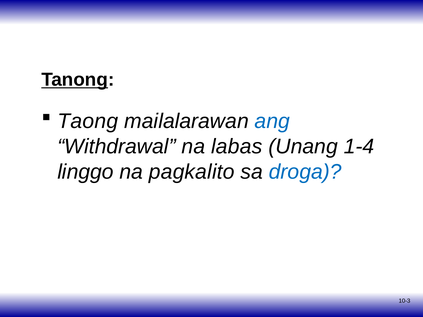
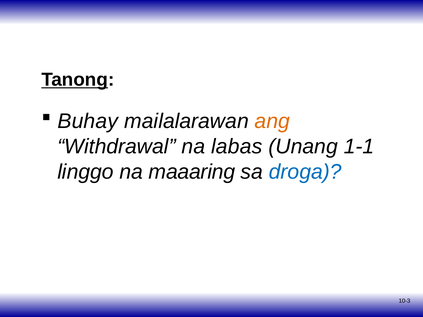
Taong: Taong -> Buhay
ang colour: blue -> orange
1-4: 1-4 -> 1-1
pagkalito: pagkalito -> maaaring
